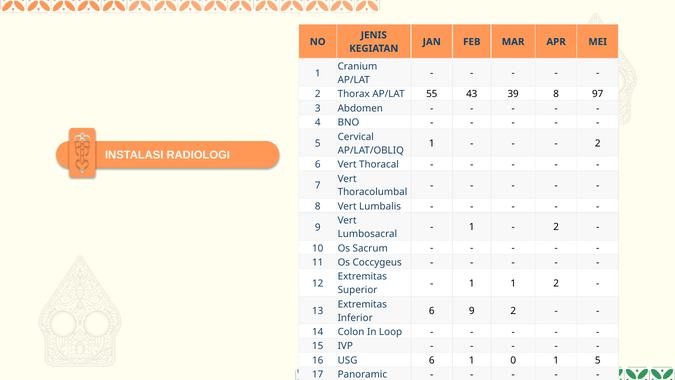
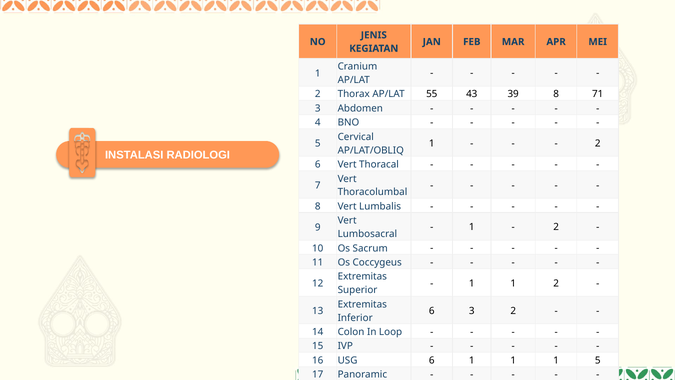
97: 97 -> 71
6 9: 9 -> 3
6 1 0: 0 -> 1
